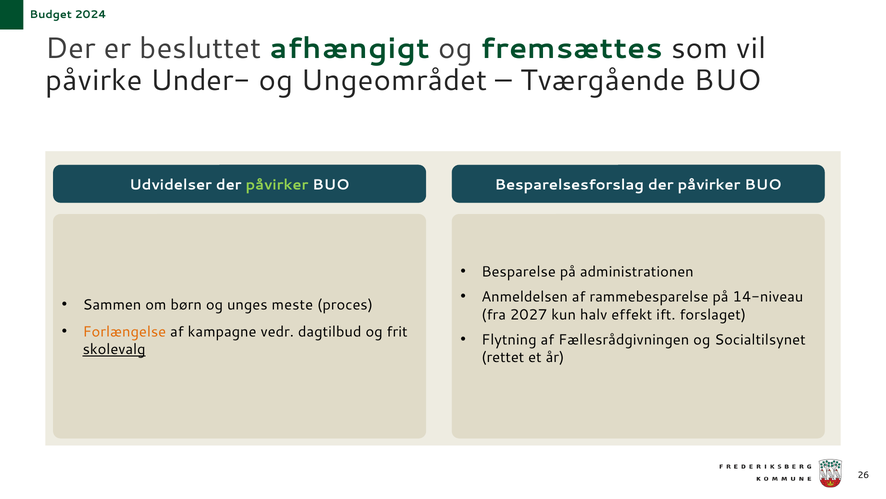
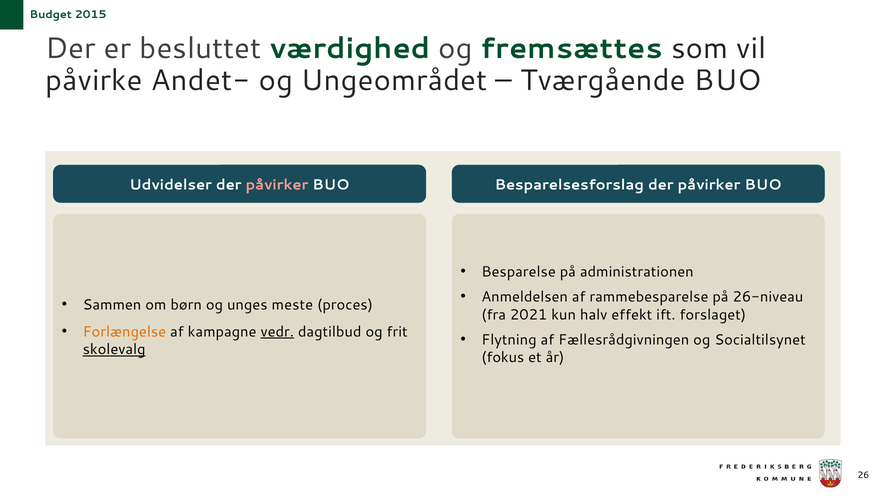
2024: 2024 -> 2015
afhængigt: afhængigt -> værdighed
Under-: Under- -> Andet-
påvirker at (277, 185) colour: light green -> pink
14-niveau: 14-niveau -> 26-niveau
2027: 2027 -> 2021
vedr underline: none -> present
rettet: rettet -> fokus
